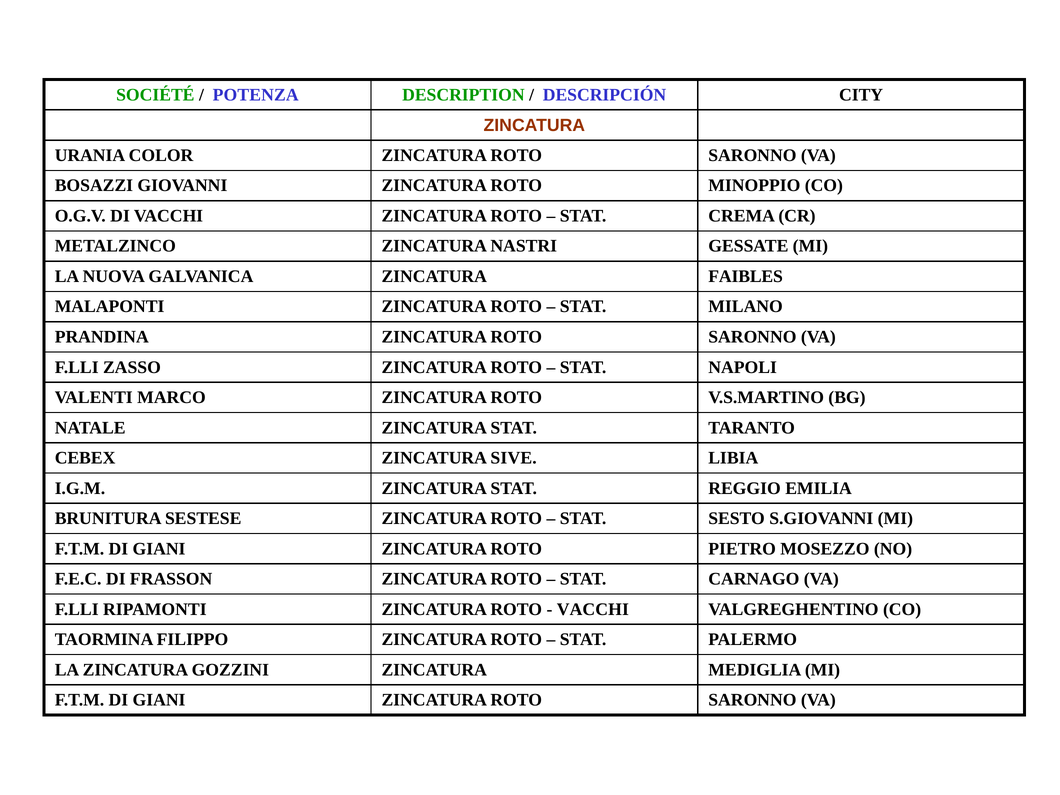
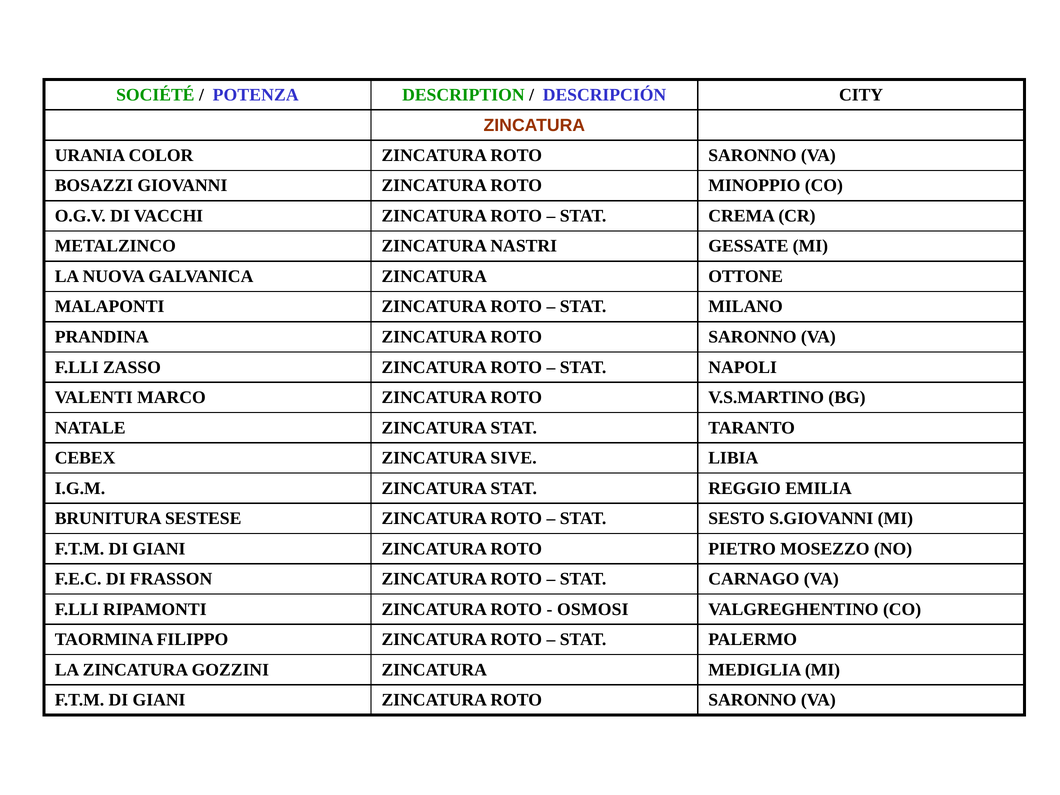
FAIBLES: FAIBLES -> OTTONE
VACCHI at (593, 609): VACCHI -> OSMOSI
